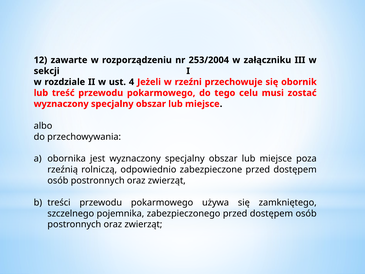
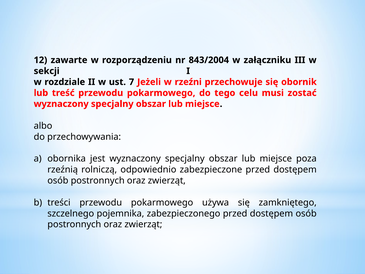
253/2004: 253/2004 -> 843/2004
4: 4 -> 7
